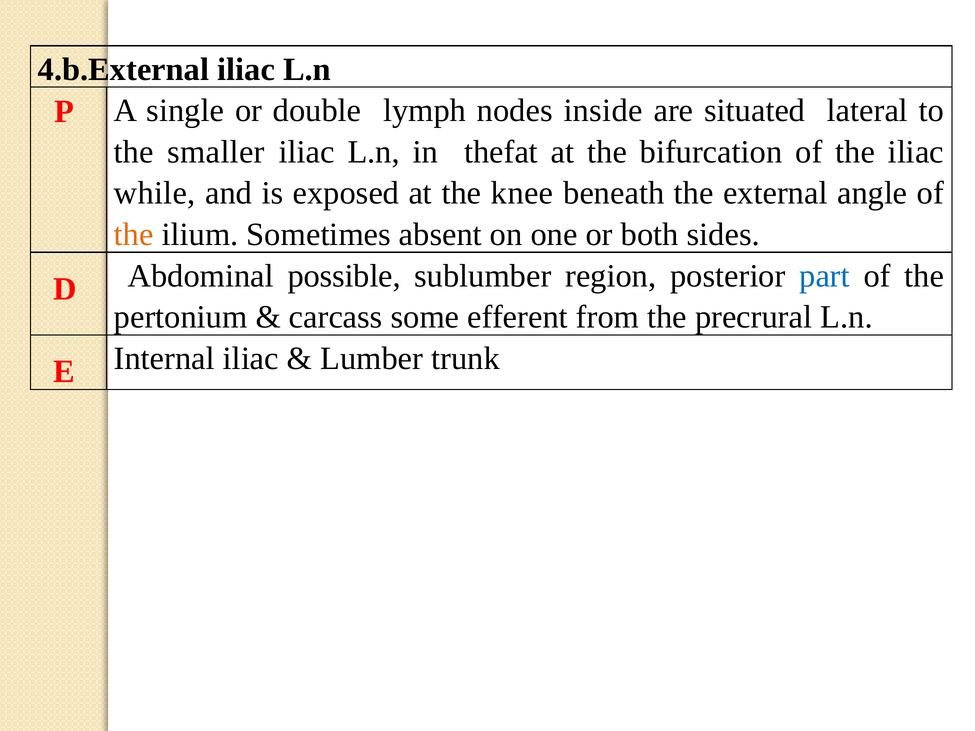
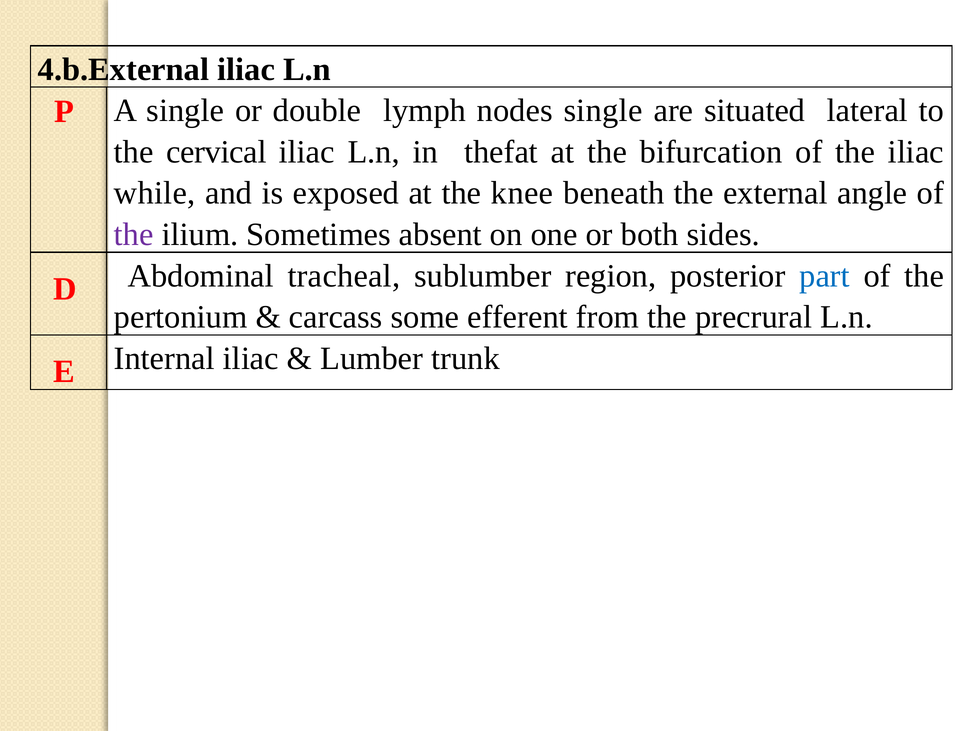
nodes inside: inside -> single
smaller: smaller -> cervical
the at (134, 235) colour: orange -> purple
possible: possible -> tracheal
